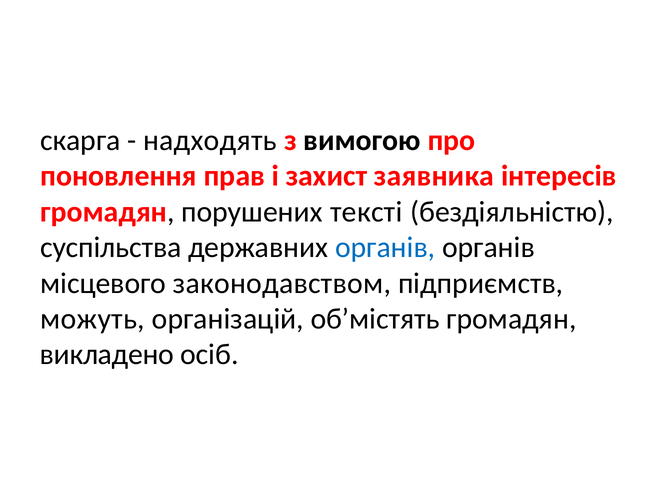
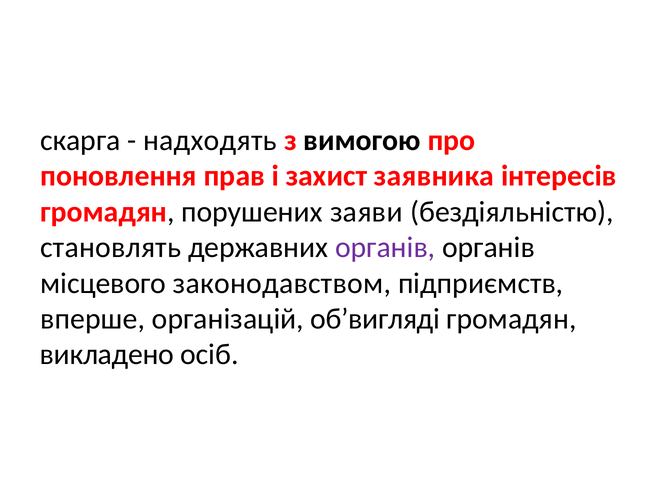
тексті: тексті -> заяви
суспільства: суспільства -> становлять
органів at (385, 248) colour: blue -> purple
можуть: можуть -> вперше
об’містять: об’містять -> об’вигляді
